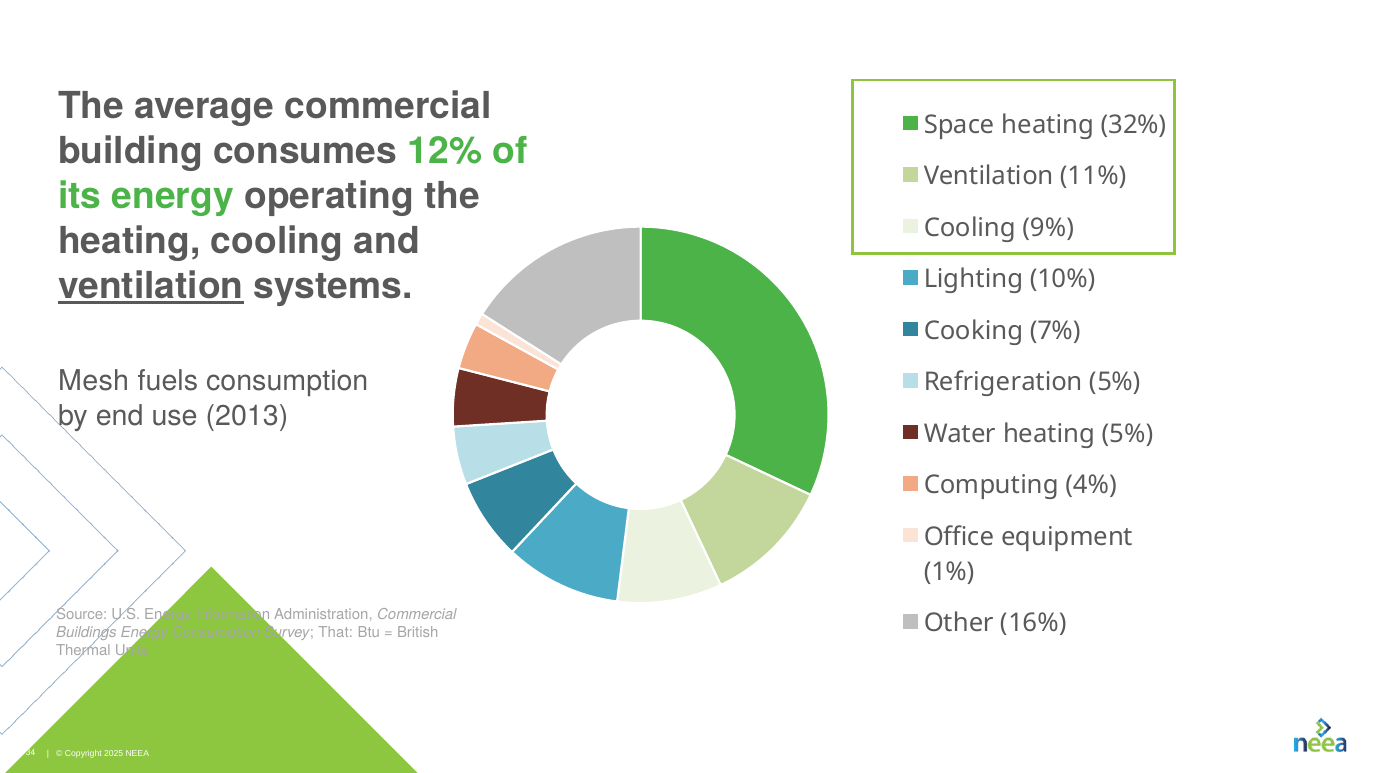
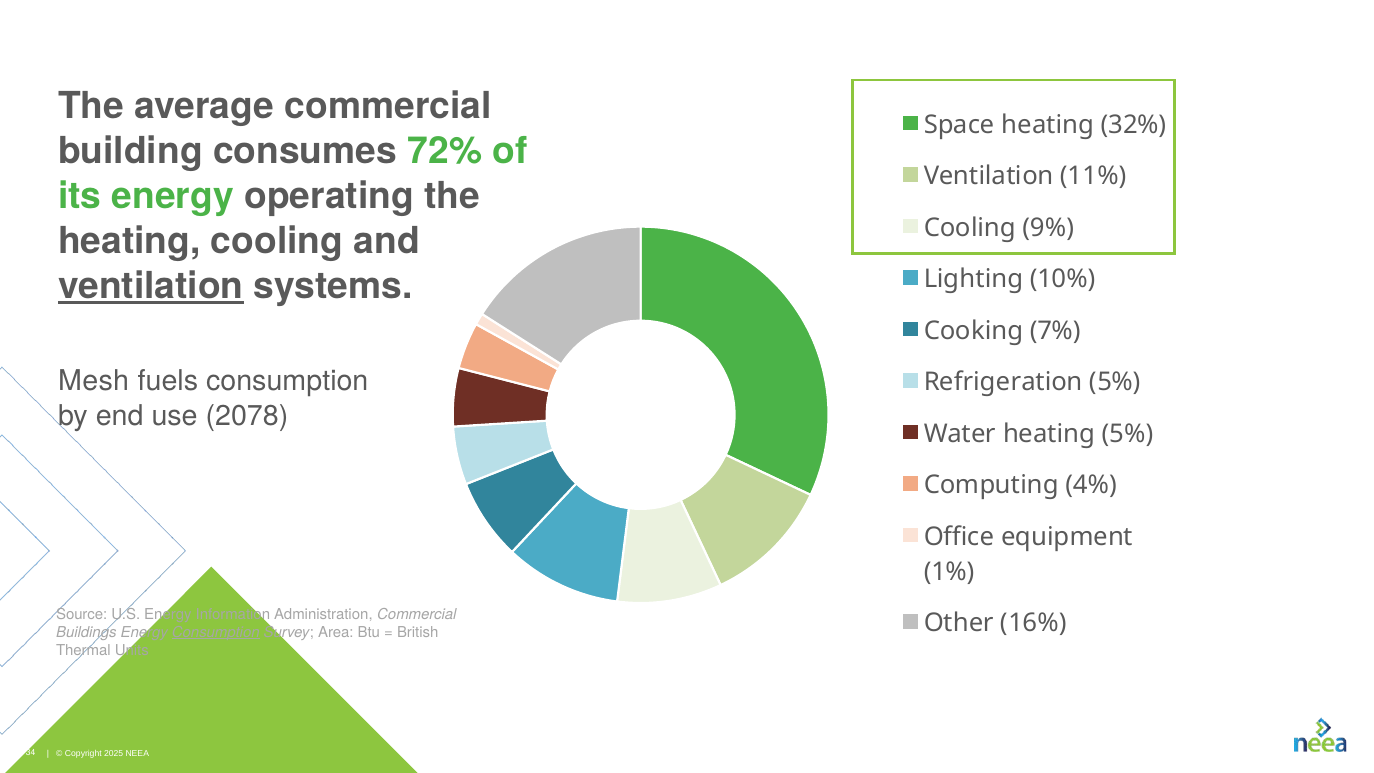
12%: 12% -> 72%
2013: 2013 -> 2078
Consumption at (216, 632) underline: none -> present
That: That -> Area
